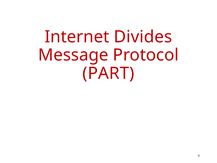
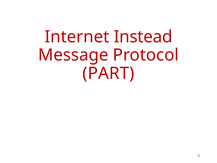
Divides: Divides -> Instead
